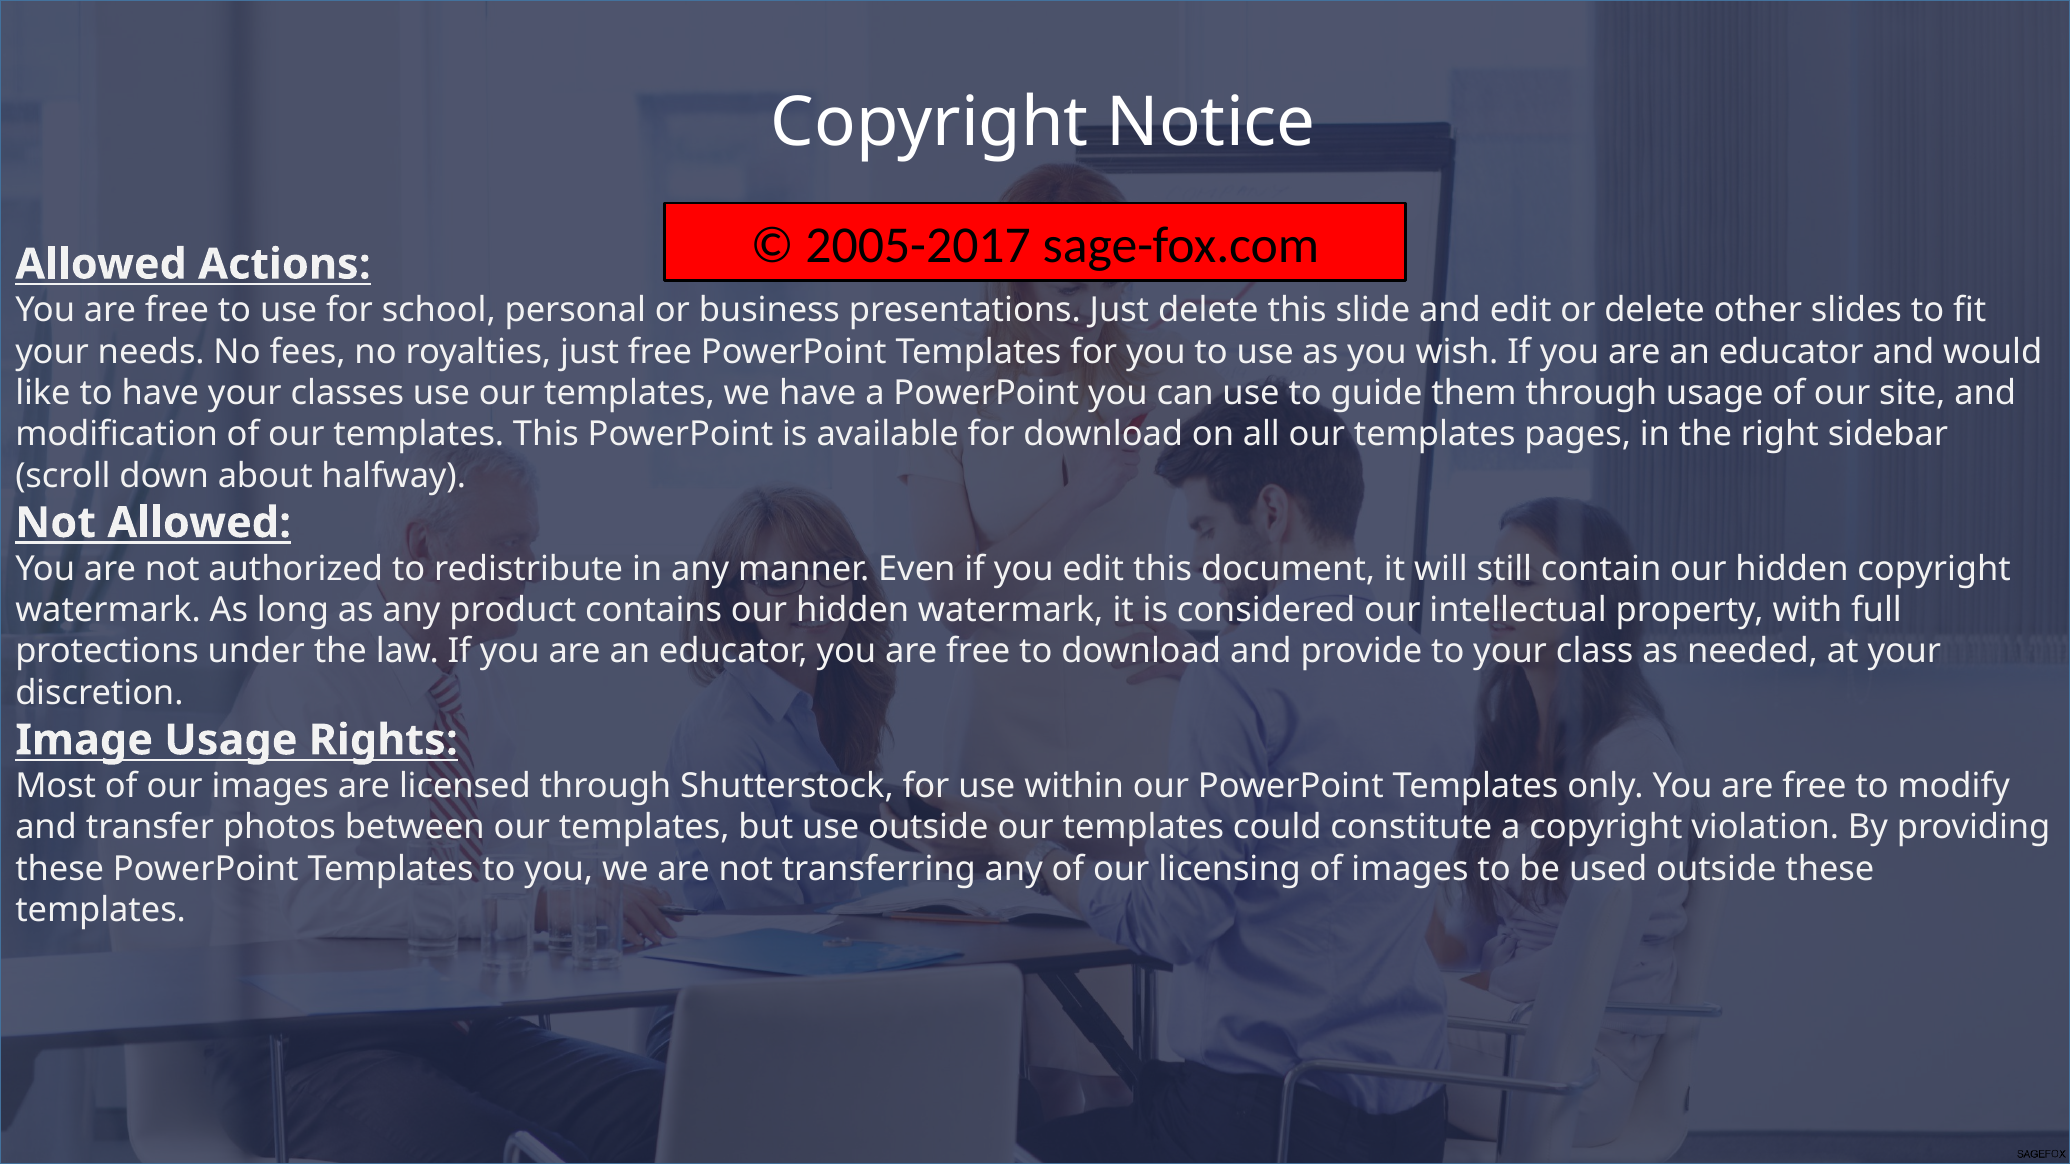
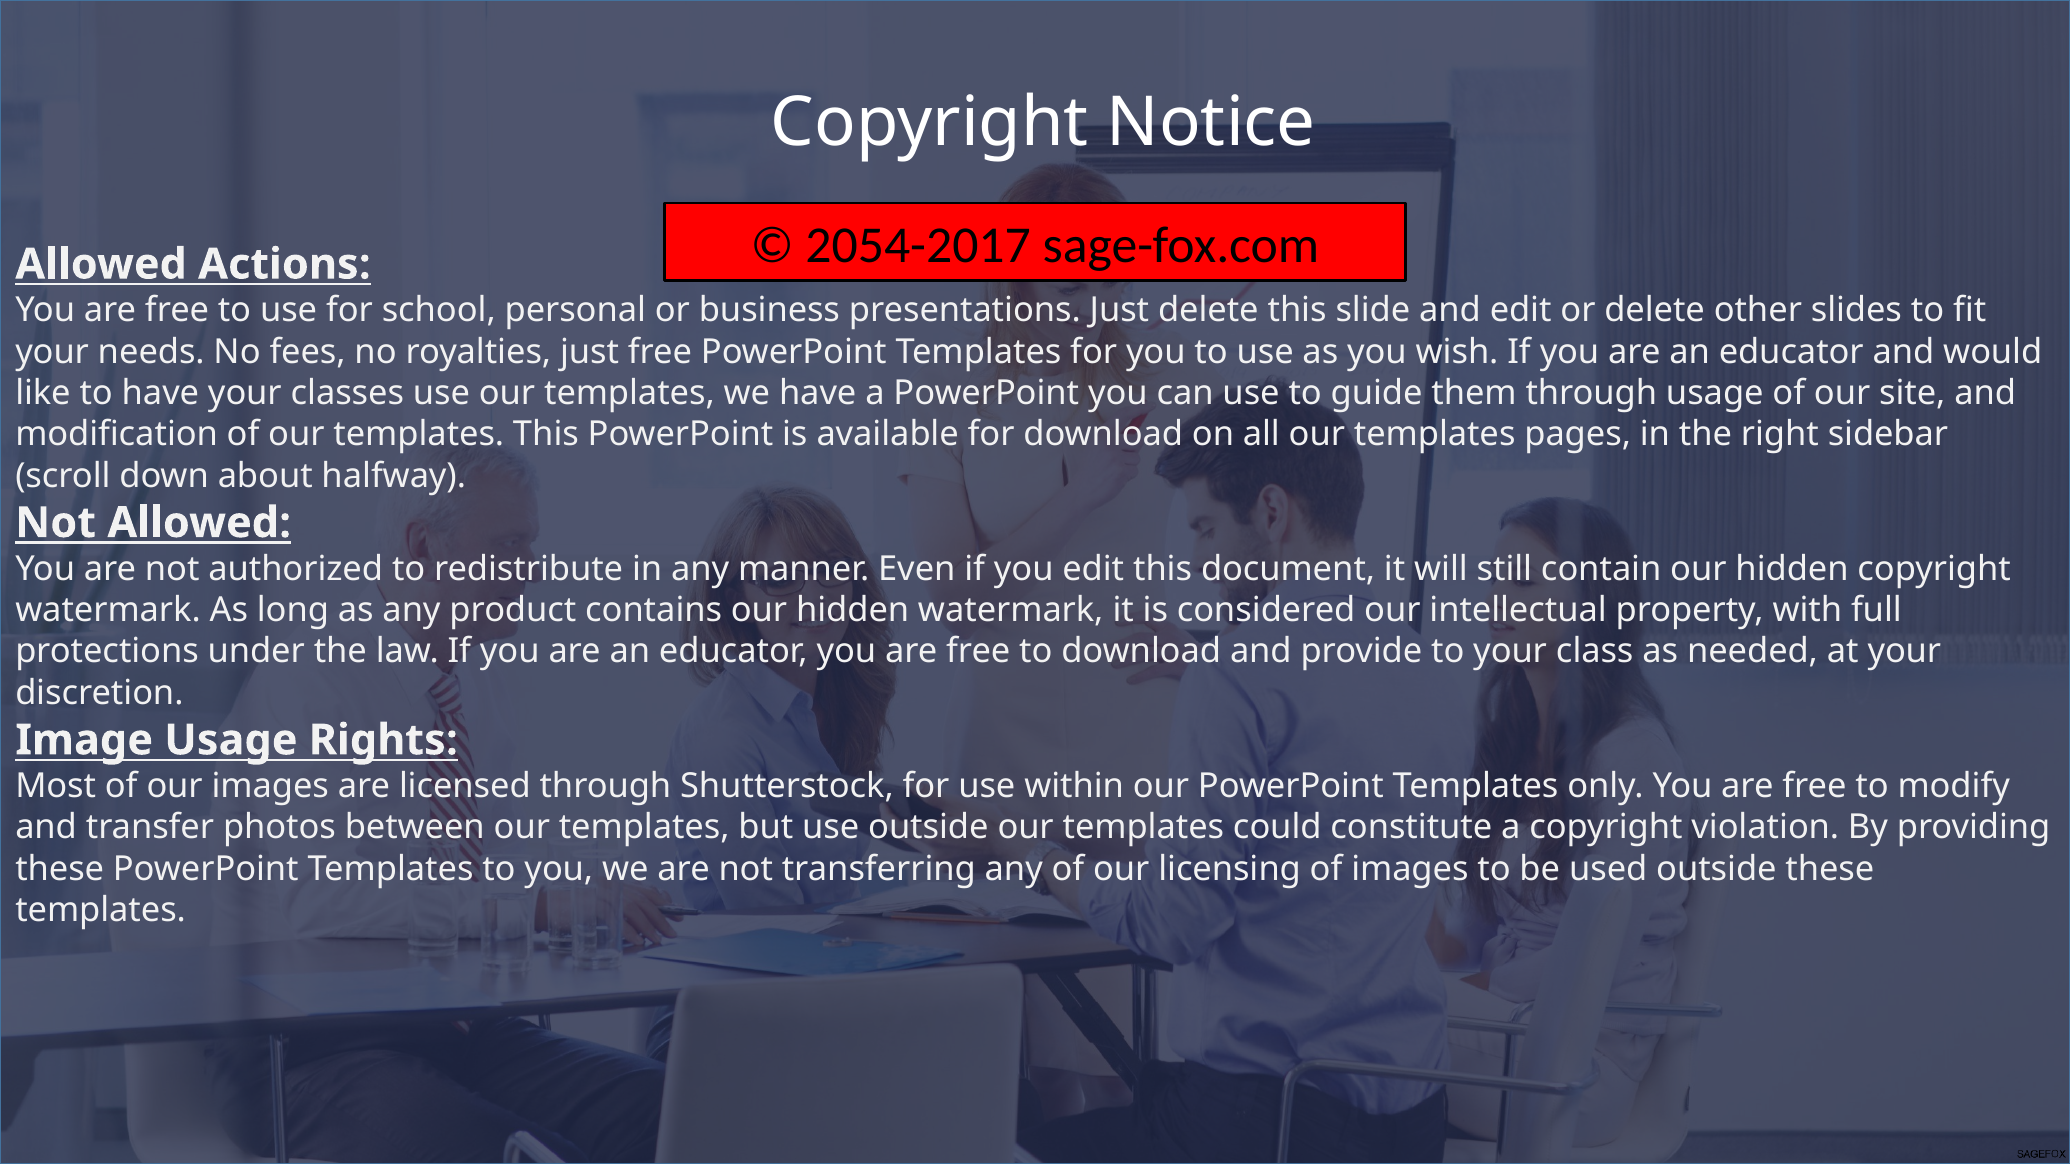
2005-2017: 2005-2017 -> 2054-2017
